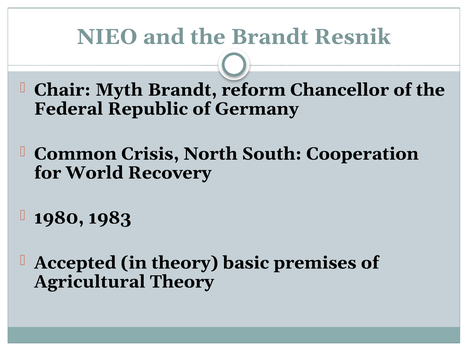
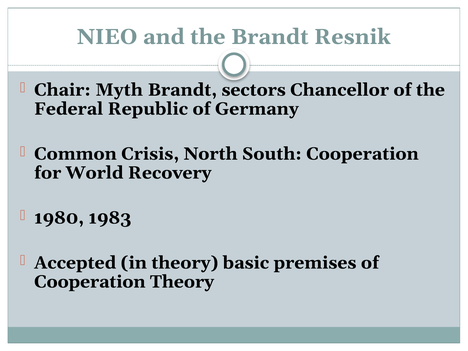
reform: reform -> sectors
Agricultural at (90, 282): Agricultural -> Cooperation
